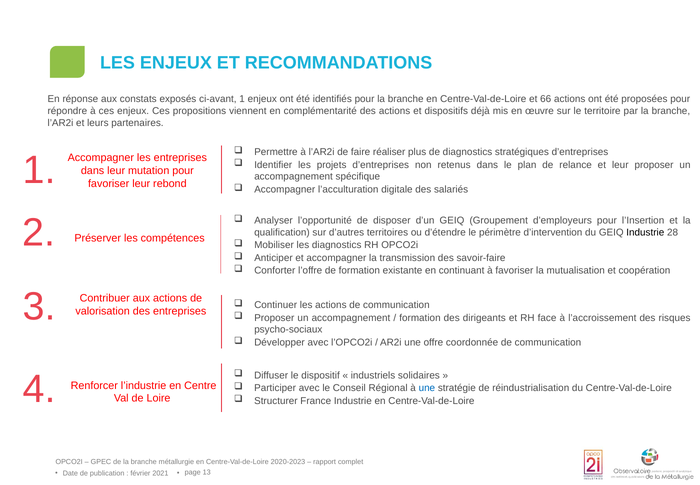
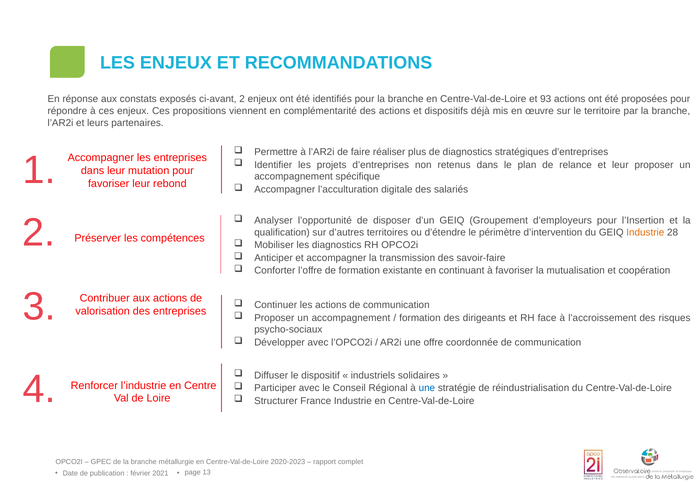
ci-avant 1: 1 -> 2
66: 66 -> 93
Industrie at (645, 232) colour: black -> orange
